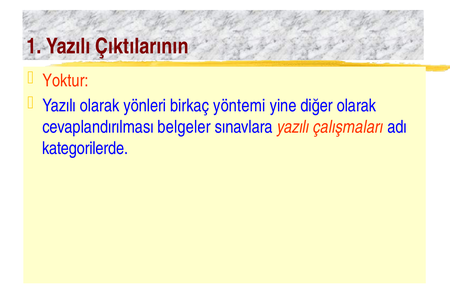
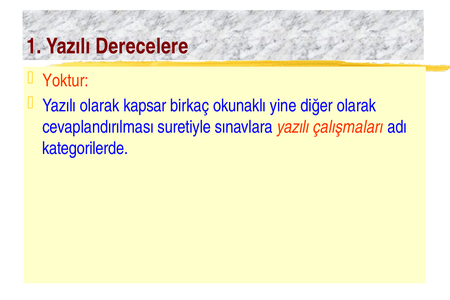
Çıktılarının: Çıktılarının -> Derecelere
yönleri: yönleri -> kapsar
yöntemi: yöntemi -> okunaklı
belgeler: belgeler -> suretiyle
